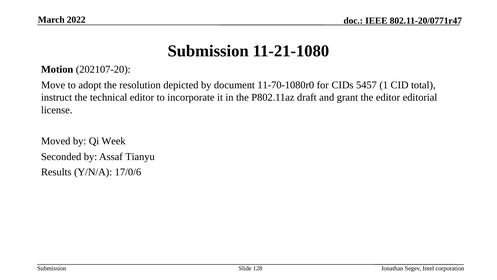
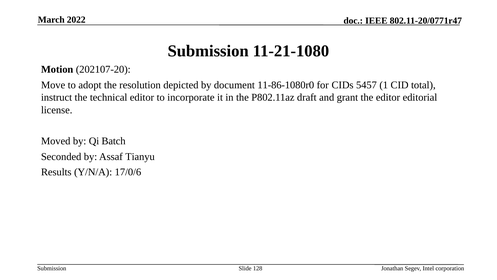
11-70-1080r0: 11-70-1080r0 -> 11-86-1080r0
Week: Week -> Batch
